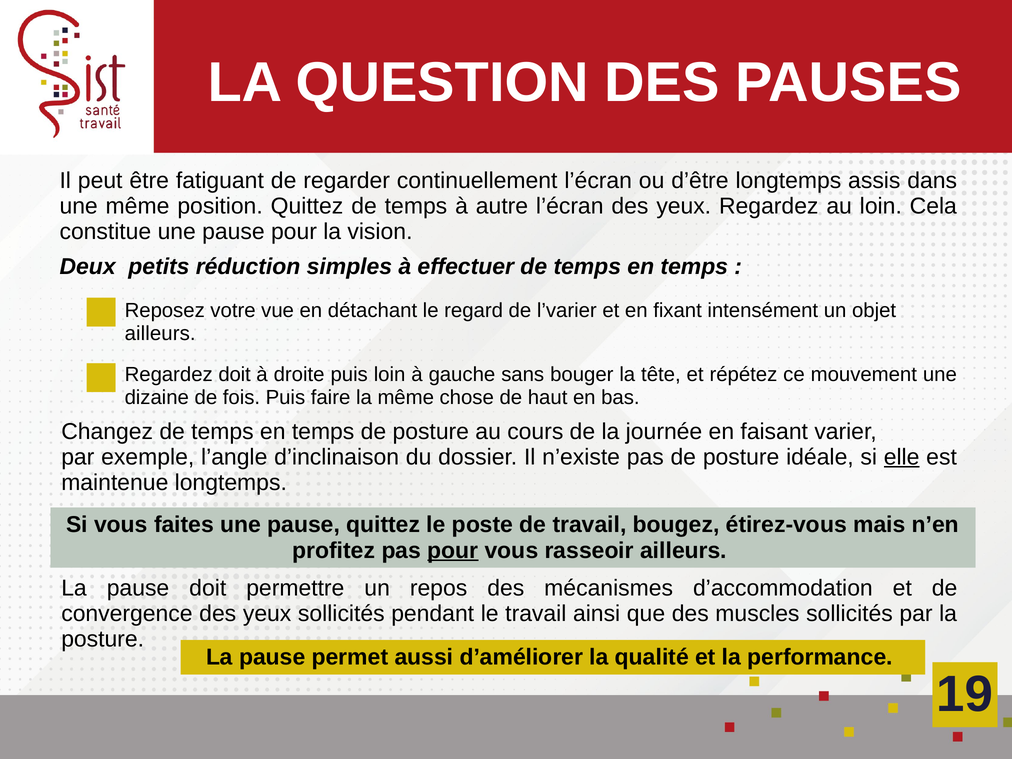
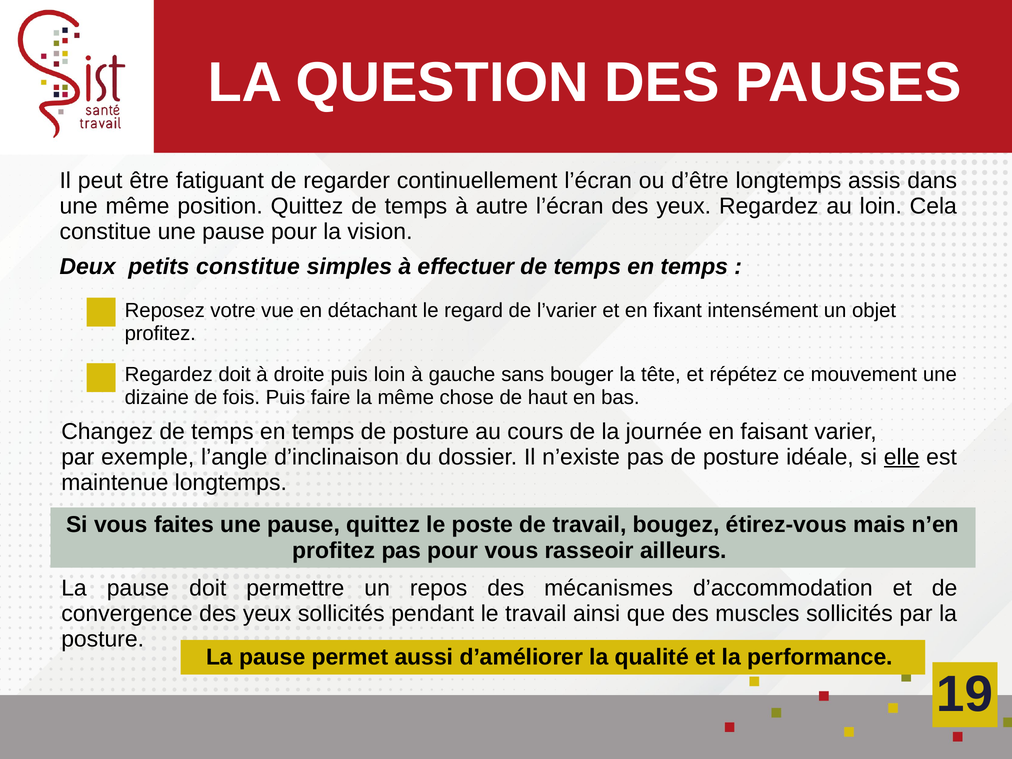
petits réduction: réduction -> constitue
ailleurs at (160, 333): ailleurs -> profitez
pour at (453, 550) underline: present -> none
